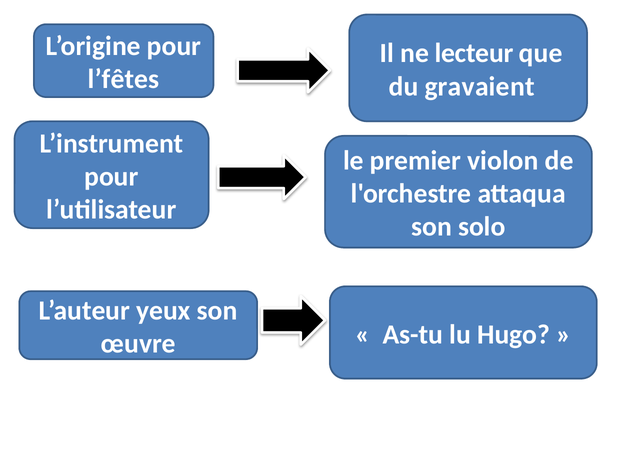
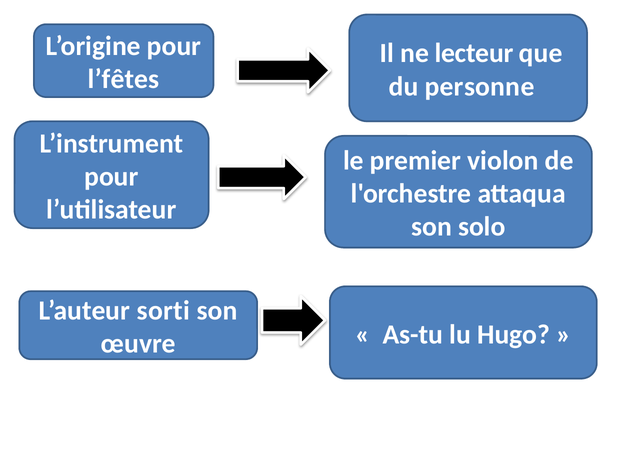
gravaient: gravaient -> personne
yeux: yeux -> sorti
